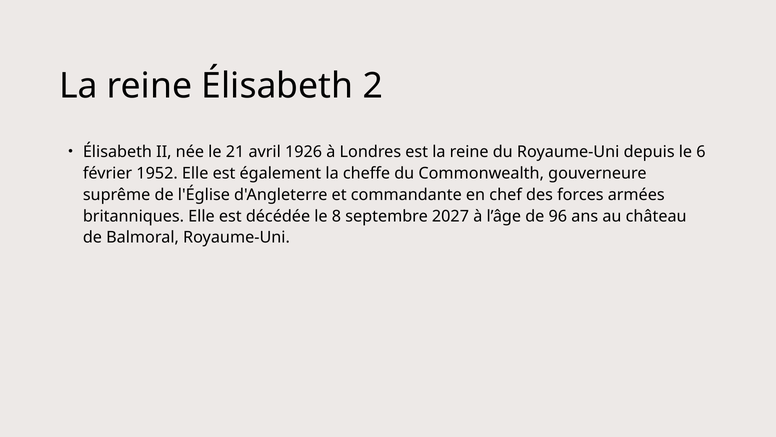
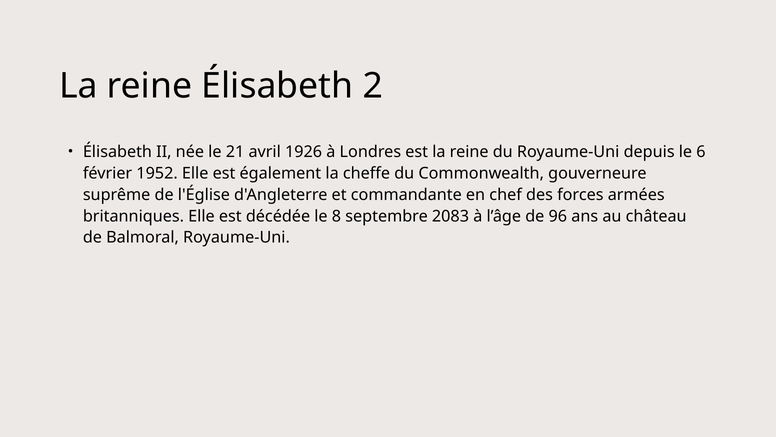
2027: 2027 -> 2083
